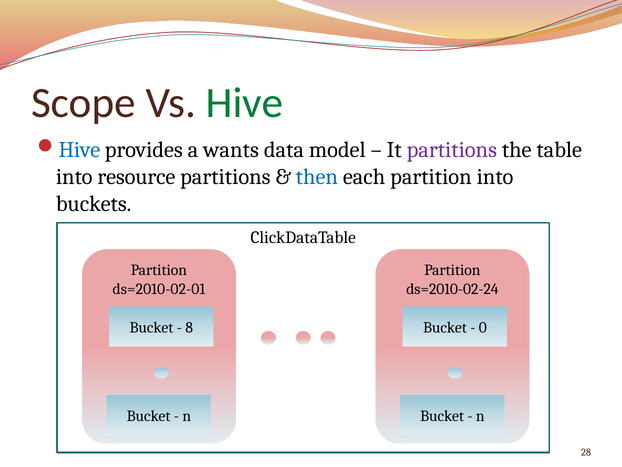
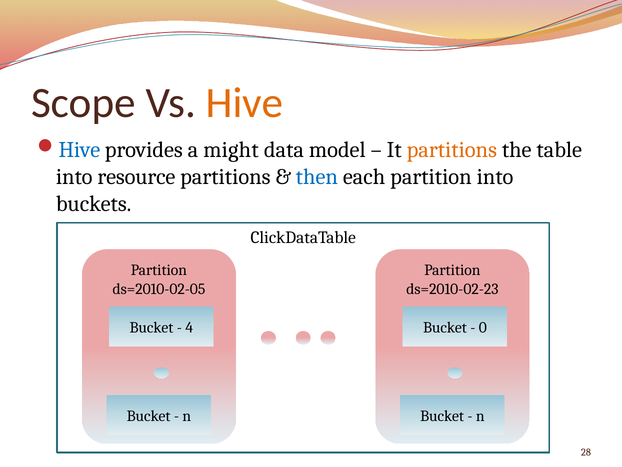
Hive at (244, 103) colour: green -> orange
wants: wants -> might
partitions at (452, 150) colour: purple -> orange
ds=2010-02-01: ds=2010-02-01 -> ds=2010-02-05
ds=2010-02-24: ds=2010-02-24 -> ds=2010-02-23
8: 8 -> 4
